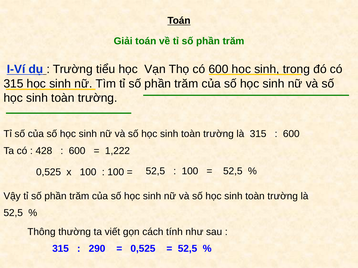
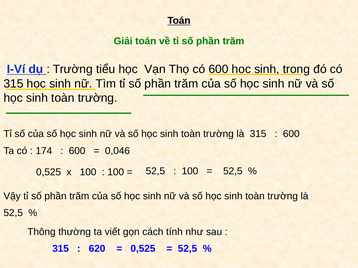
428: 428 -> 174
1,222: 1,222 -> 0,046
290: 290 -> 620
